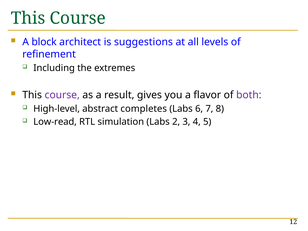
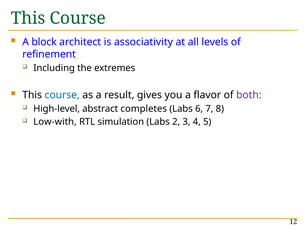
suggestions: suggestions -> associativity
course at (62, 95) colour: purple -> blue
Low-read: Low-read -> Low-with
